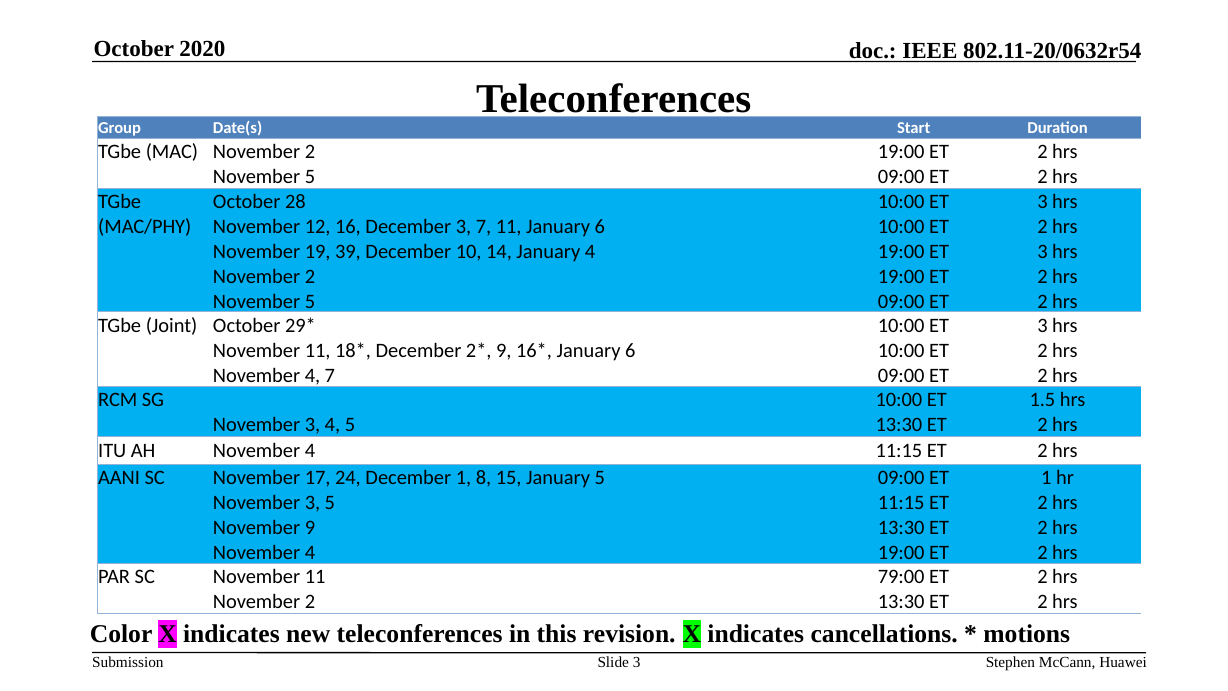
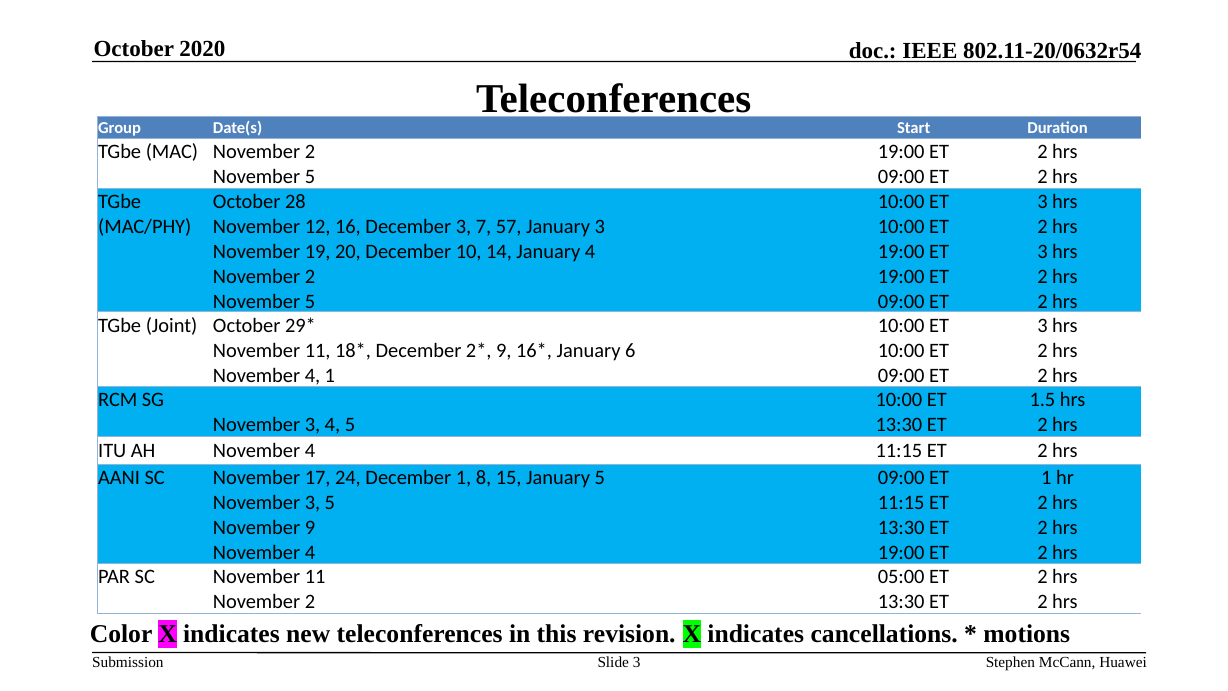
7 11: 11 -> 57
6 at (600, 227): 6 -> 3
39: 39 -> 20
4 7: 7 -> 1
79:00: 79:00 -> 05:00
